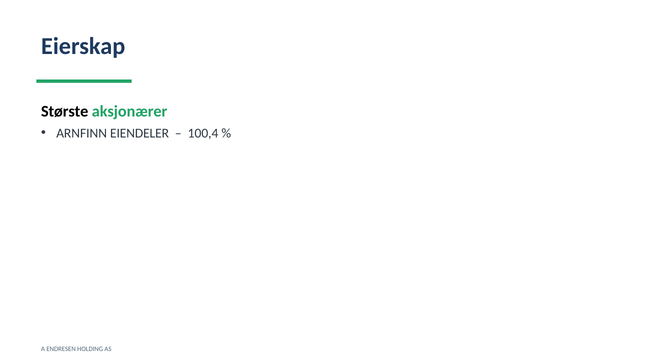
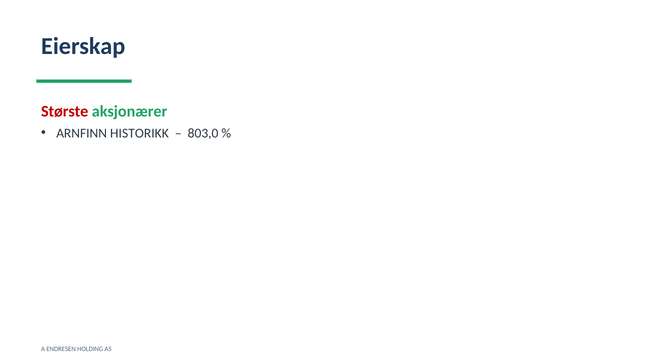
Største colour: black -> red
EIENDELER: EIENDELER -> HISTORIKK
100,4: 100,4 -> 803,0
